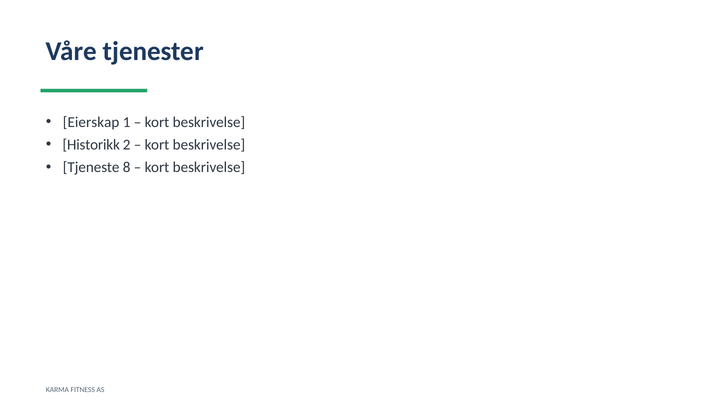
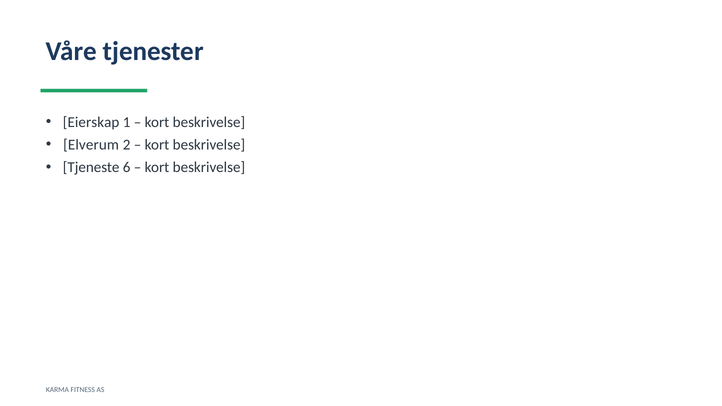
Historikk: Historikk -> Elverum
8: 8 -> 6
